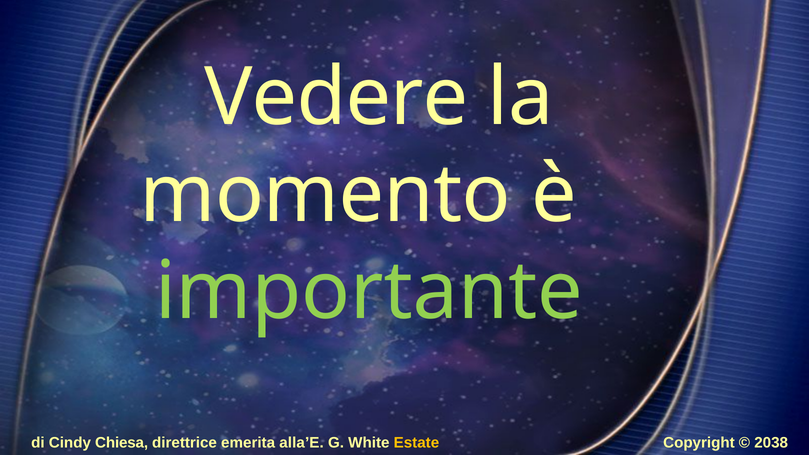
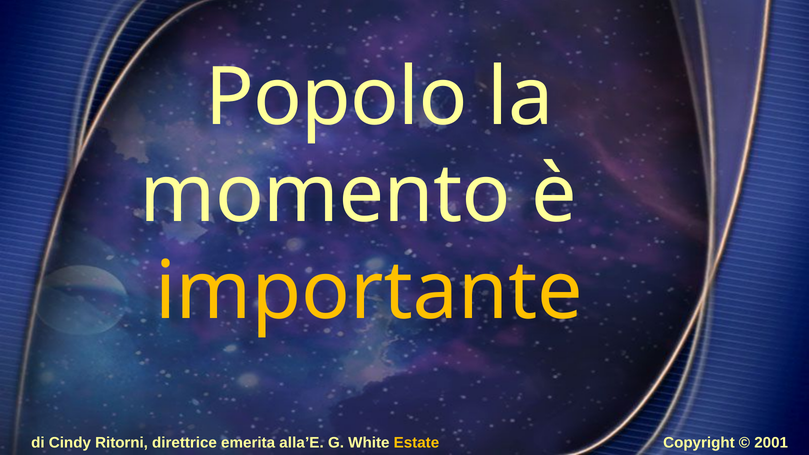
Vedere: Vedere -> Popolo
importante colour: light green -> yellow
Chiesa: Chiesa -> Ritorni
2038: 2038 -> 2001
